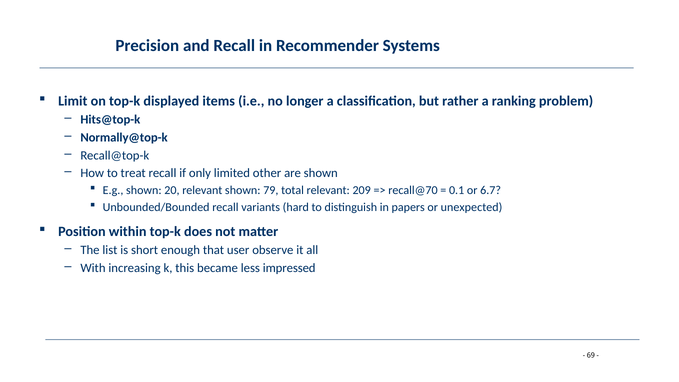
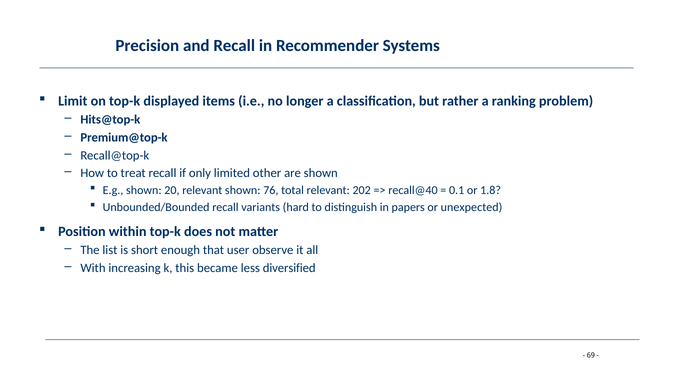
Normally@top-k: Normally@top-k -> Premium@top-k
79: 79 -> 76
209: 209 -> 202
recall@70: recall@70 -> recall@40
6.7: 6.7 -> 1.8
impressed: impressed -> diversified
